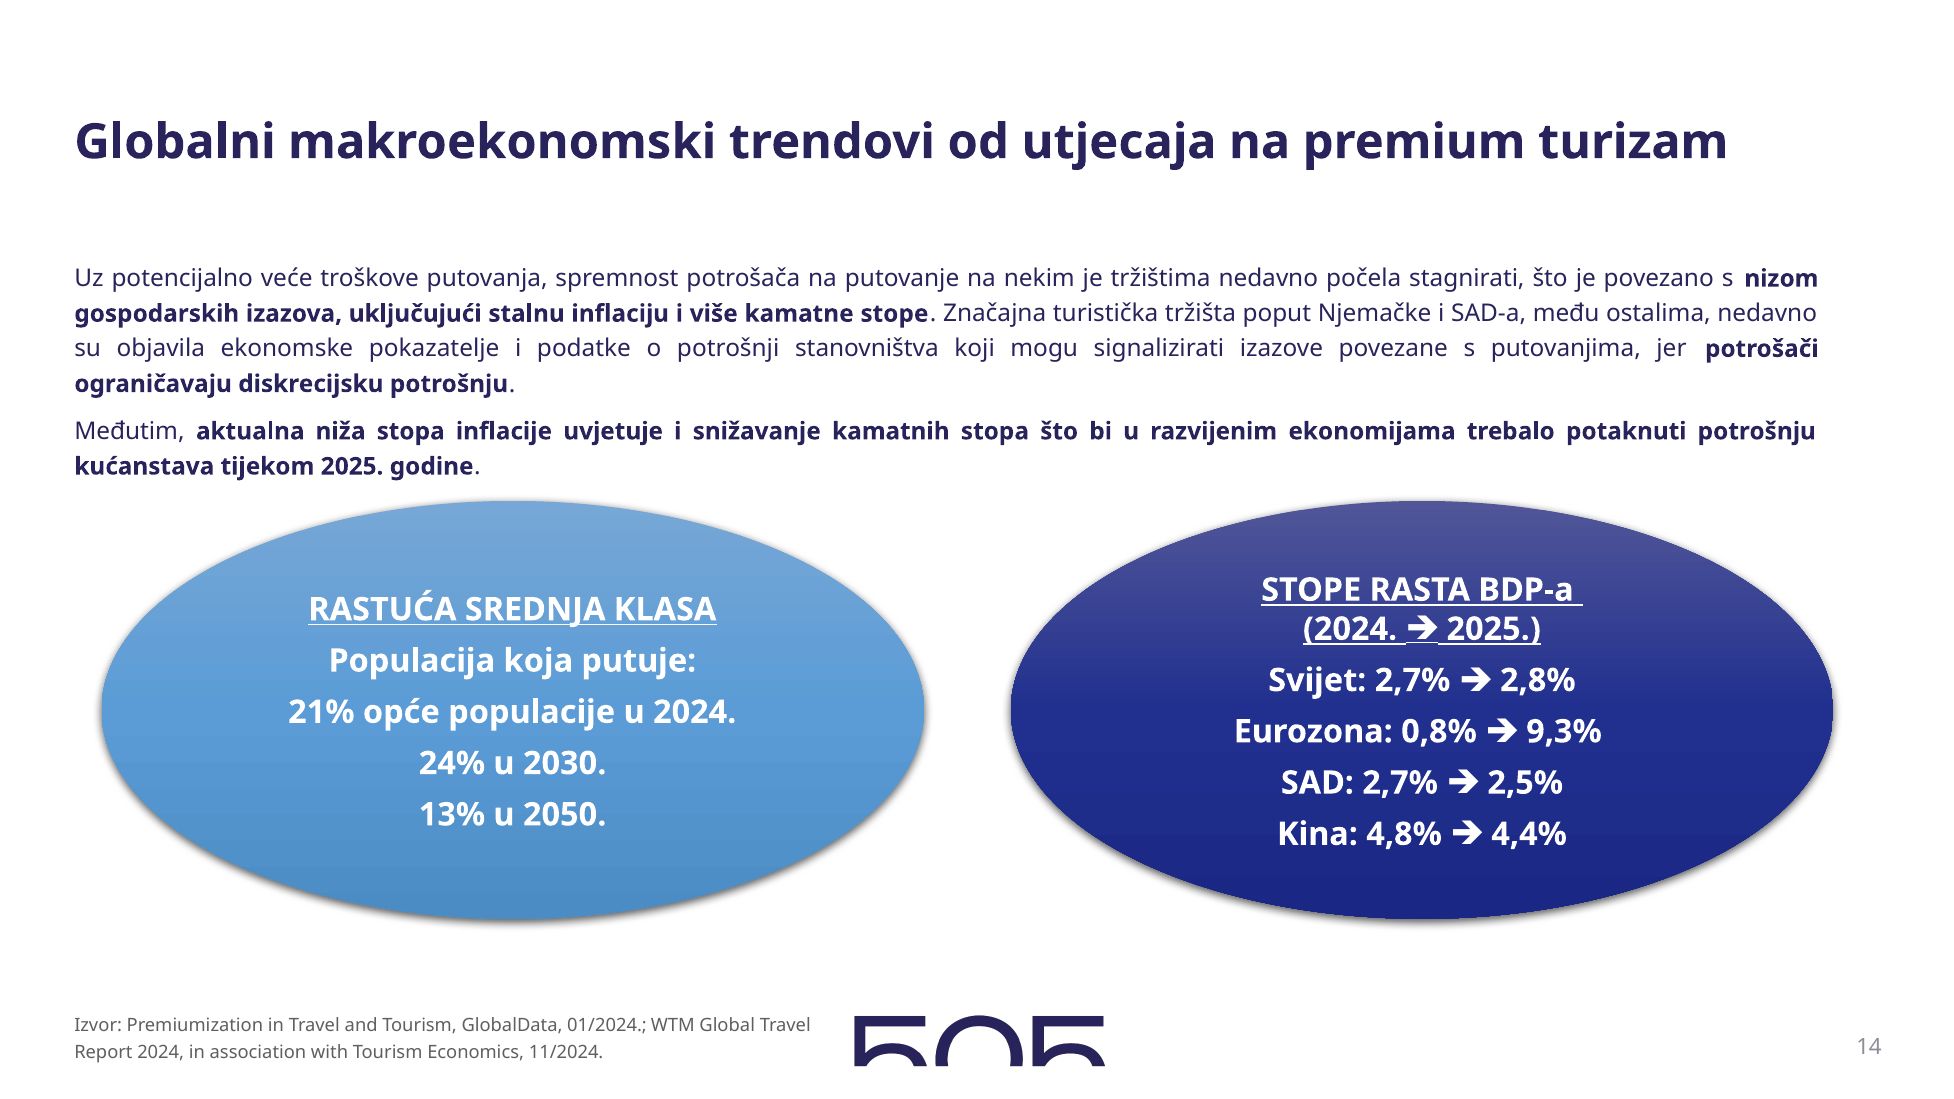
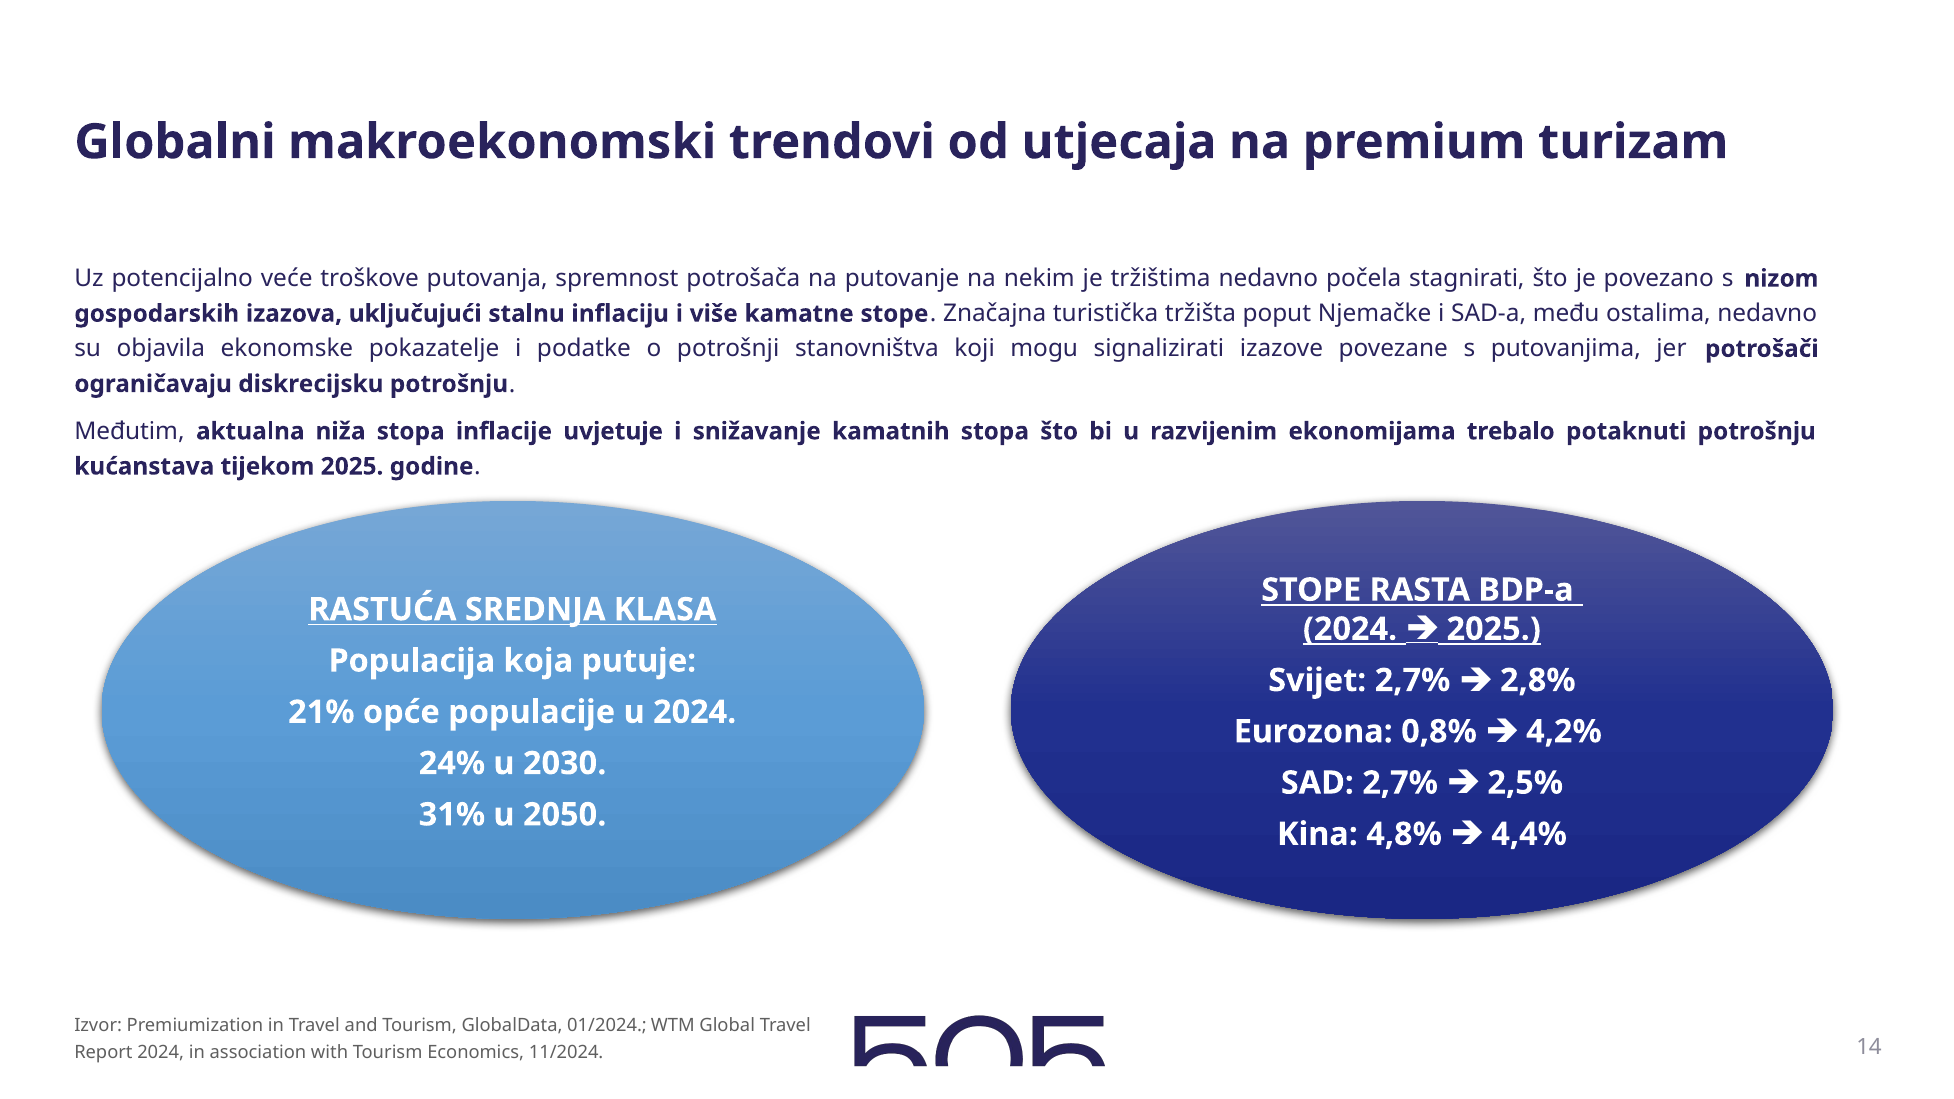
9,3%: 9,3% -> 4,2%
13%: 13% -> 31%
